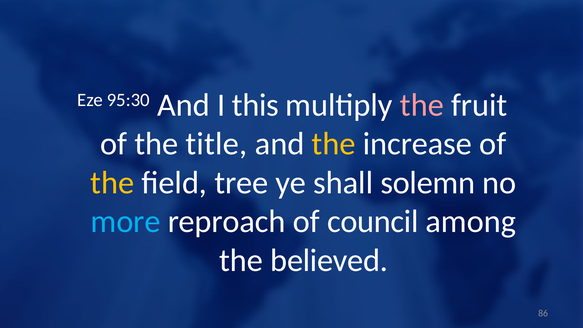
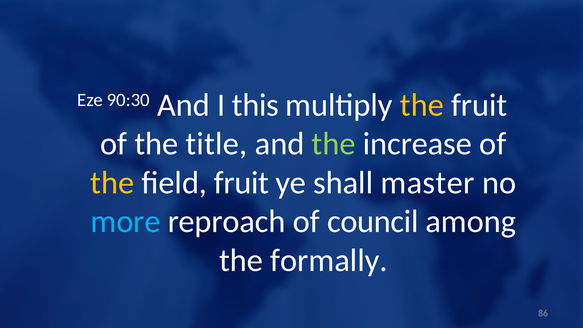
95:30: 95:30 -> 90:30
the at (422, 105) colour: pink -> yellow
the at (334, 144) colour: yellow -> light green
field tree: tree -> fruit
solemn: solemn -> master
believed: believed -> formally
